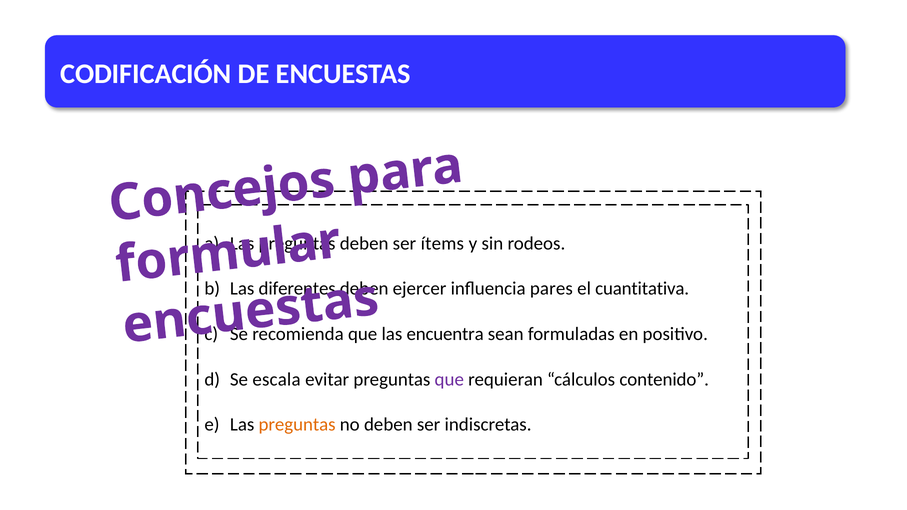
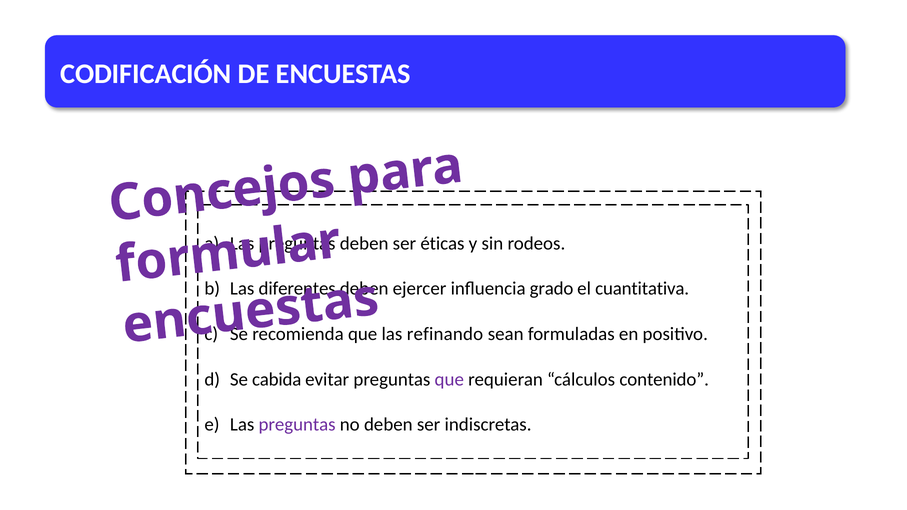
ítems: ítems -> éticas
pares: pares -> grado
encuentra: encuentra -> refinando
escala: escala -> cabida
preguntas at (297, 425) colour: orange -> purple
